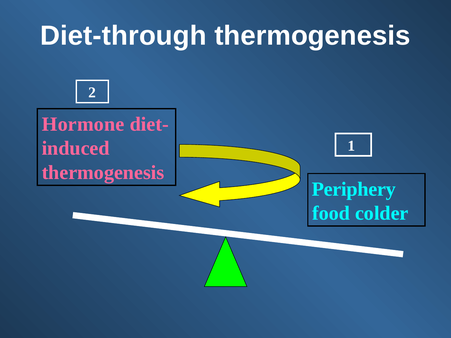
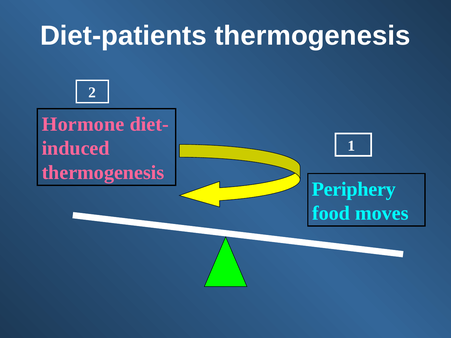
Diet-through: Diet-through -> Diet-patients
colder: colder -> moves
